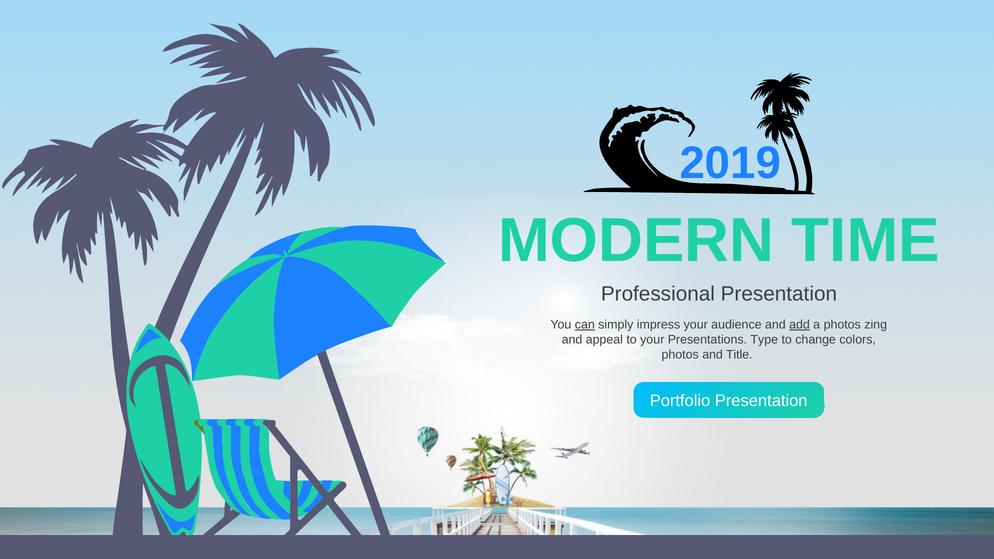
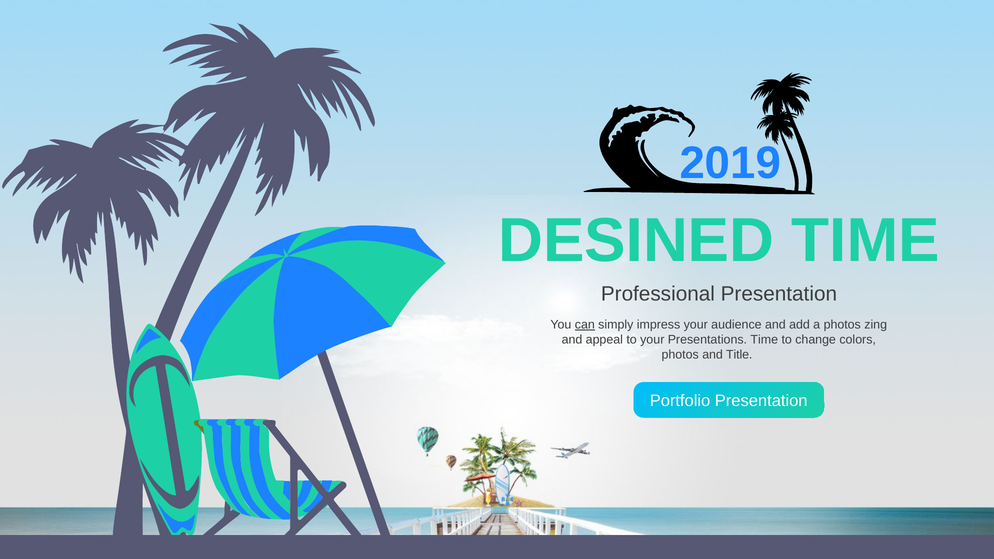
MODERN: MODERN -> DESINED
add underline: present -> none
Presentations Type: Type -> Time
